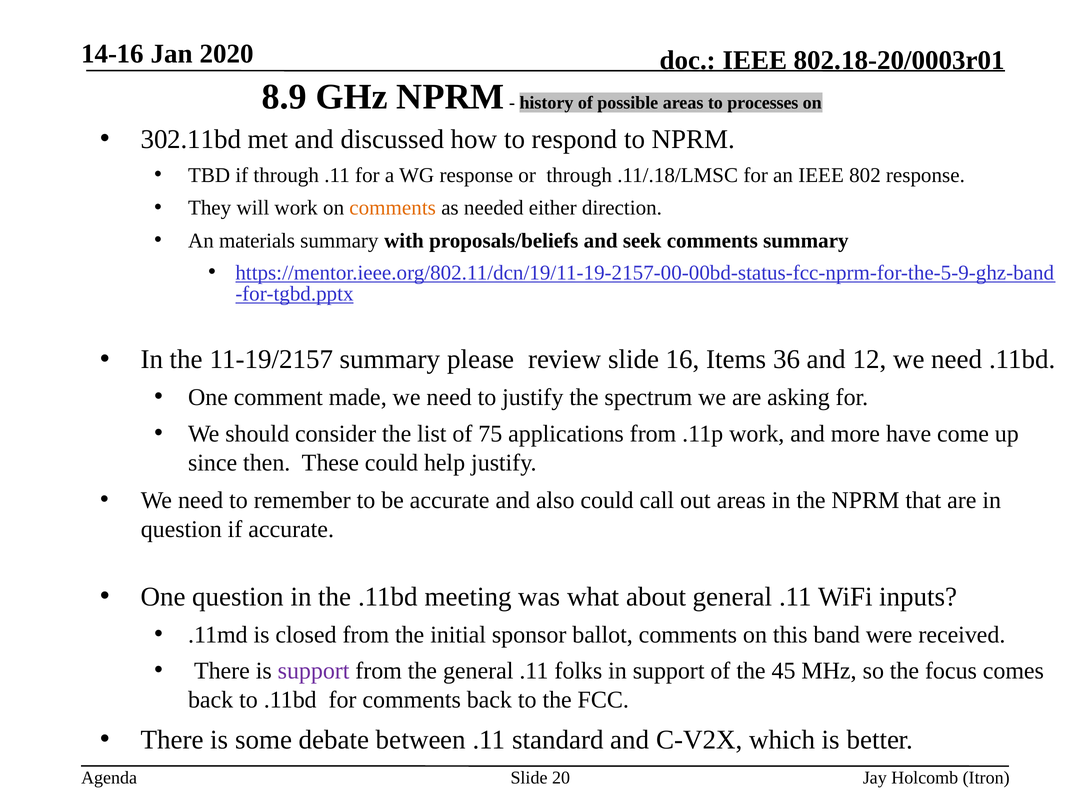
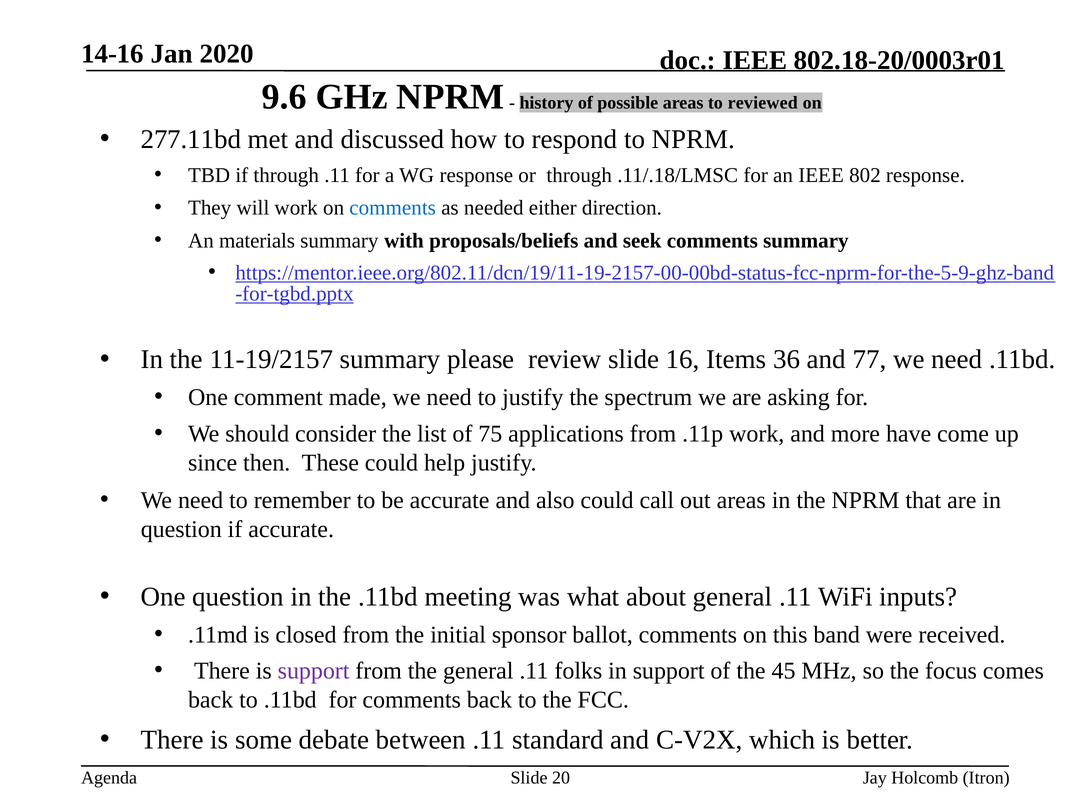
8.9: 8.9 -> 9.6
processes: processes -> reviewed
302.11bd: 302.11bd -> 277.11bd
comments at (393, 208) colour: orange -> blue
12: 12 -> 77
